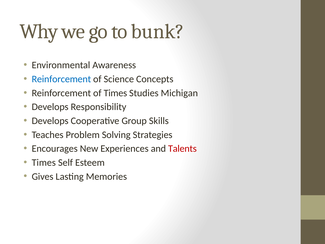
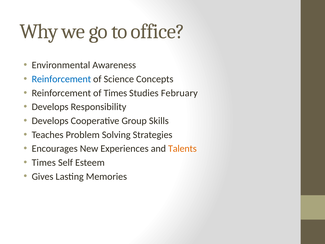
bunk: bunk -> office
Michigan: Michigan -> February
Talents colour: red -> orange
